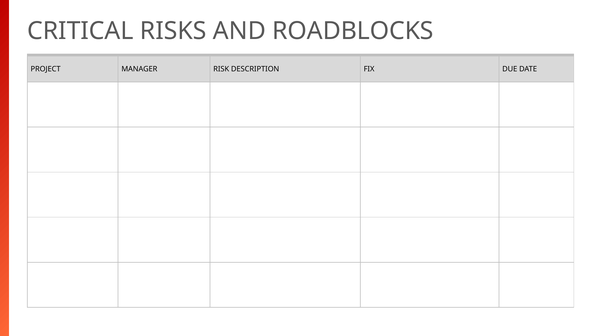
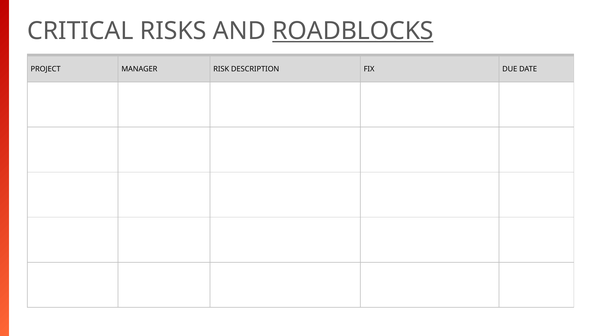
ROADBLOCKS underline: none -> present
